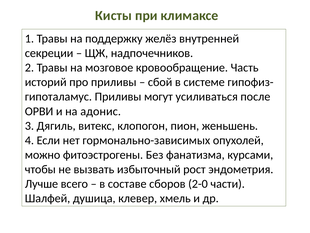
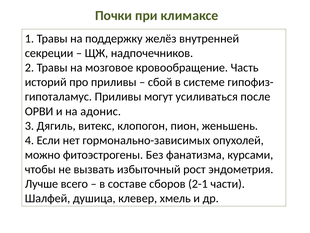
Кисты: Кисты -> Почки
2-0: 2-0 -> 2-1
